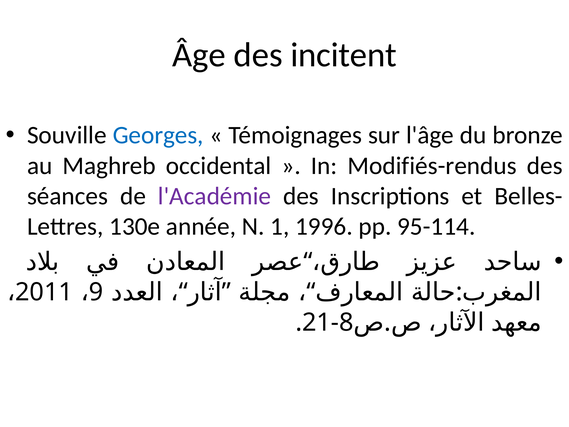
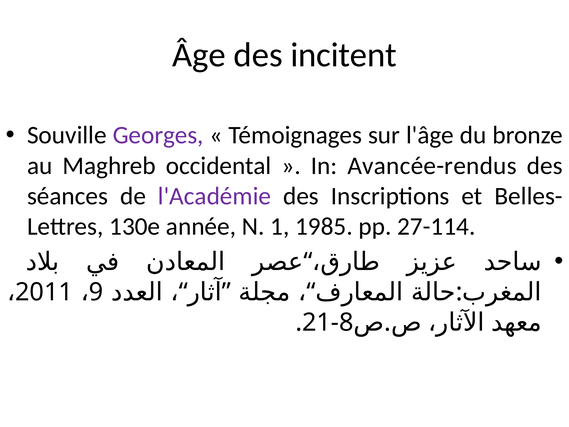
Georges colour: blue -> purple
Modifiés-rendus: Modifiés-rendus -> Avancée-rendus
1996: 1996 -> 1985
95-114: 95-114 -> 27-114
